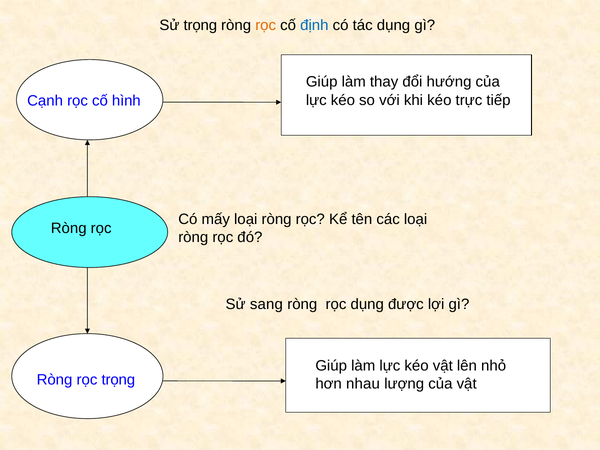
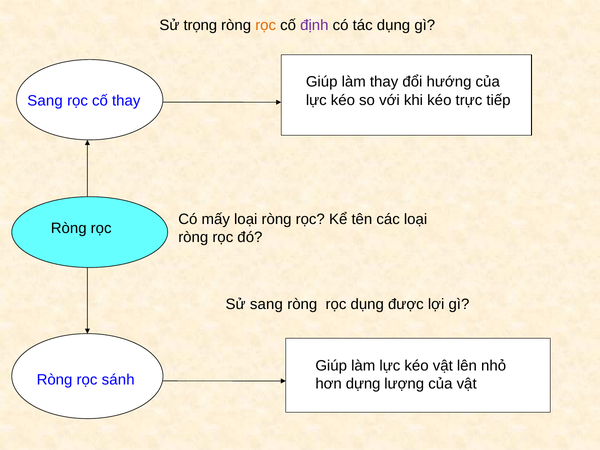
định colour: blue -> purple
Cạnh at (45, 101): Cạnh -> Sang
cố hình: hình -> thay
rọc trọng: trọng -> sánh
nhau: nhau -> dựng
